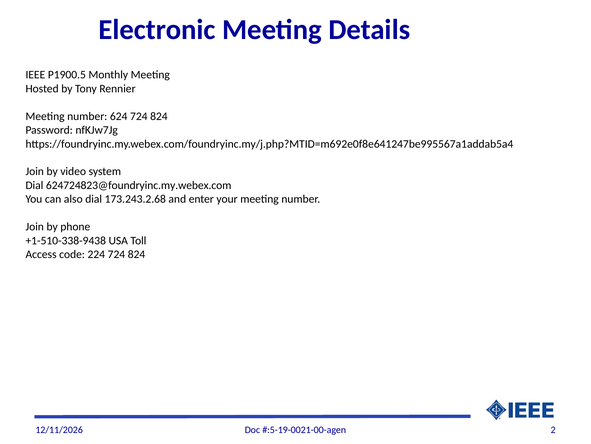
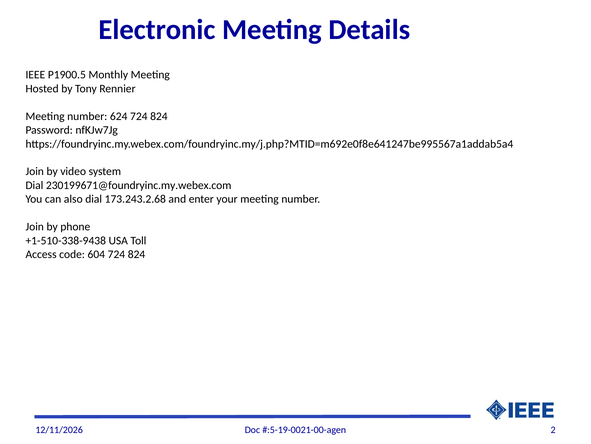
624724823@foundryinc.my.webex.com: 624724823@foundryinc.my.webex.com -> 230199671@foundryinc.my.webex.com
224: 224 -> 604
